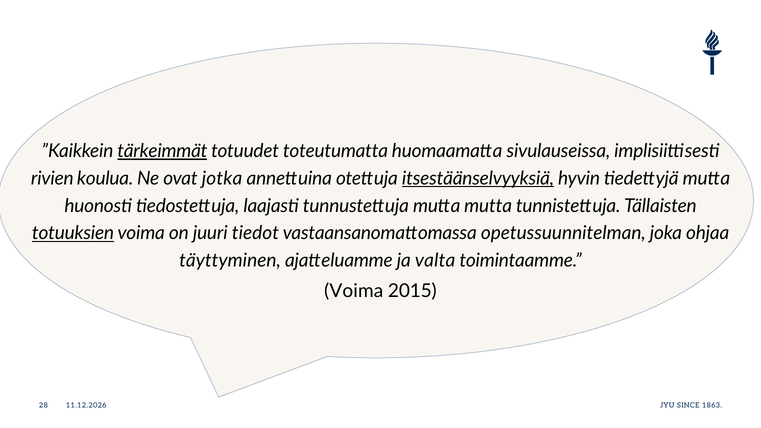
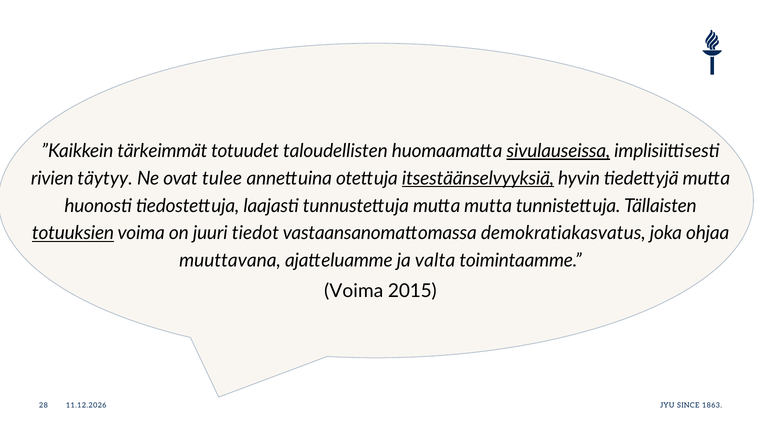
tärkeimmät underline: present -> none
toteutumatta: toteutumatta -> taloudellisten
sivulauseissa underline: none -> present
koulua: koulua -> täytyy
jotka: jotka -> tulee
opetussuunnitelman: opetussuunnitelman -> demokratiakasvatus
täyttyminen: täyttyminen -> muuttavana
